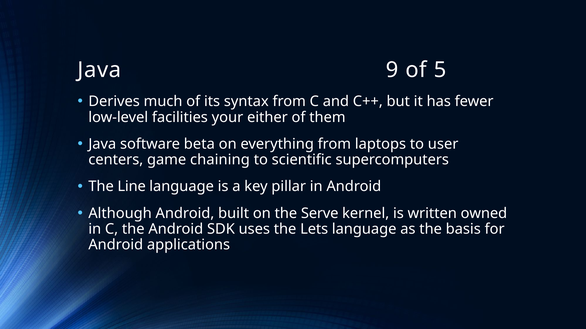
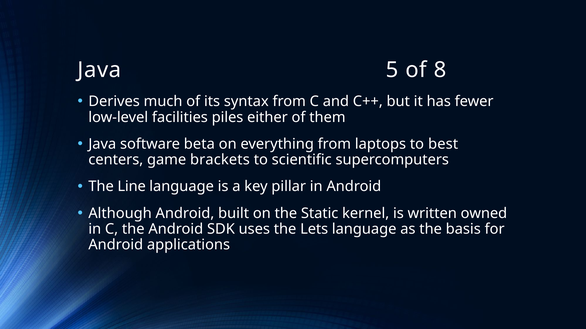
9: 9 -> 5
5: 5 -> 8
your: your -> piles
user: user -> best
chaining: chaining -> brackets
Serve: Serve -> Static
